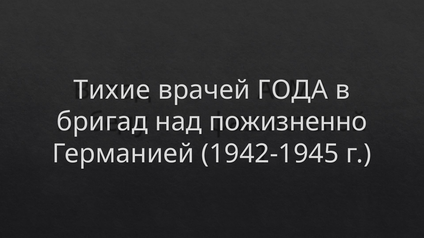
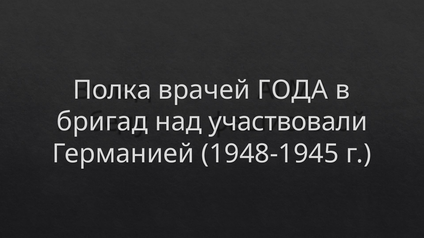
Тихие: Тихие -> Полка
пожизненно: пожизненно -> участвовали
1942-1945: 1942-1945 -> 1948-1945
